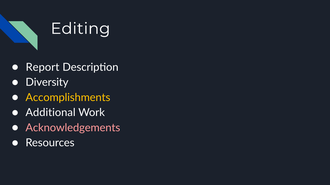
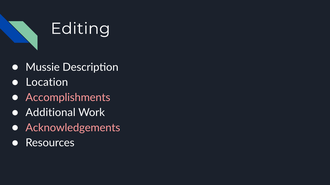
Report: Report -> Mussie
Diversity: Diversity -> Location
Accomplishments colour: yellow -> pink
